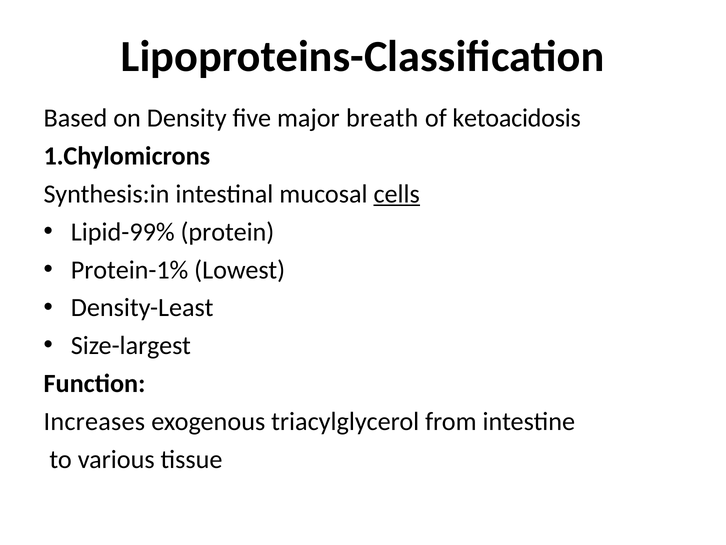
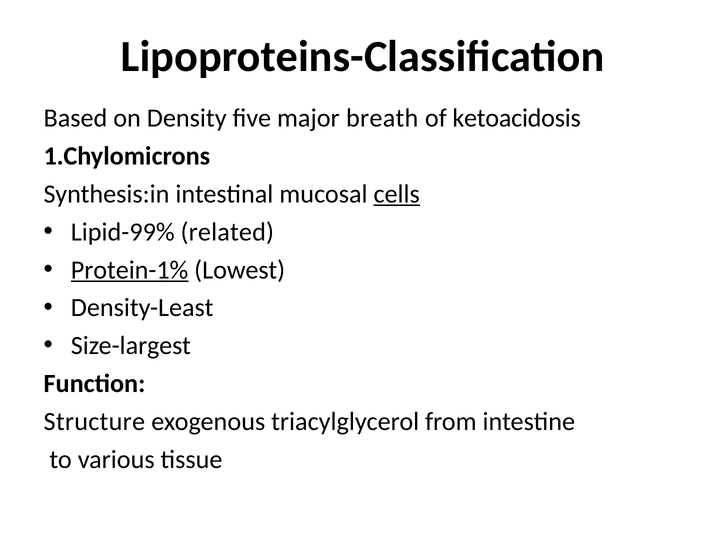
protein: protein -> related
Protein-1% underline: none -> present
Increases: Increases -> Structure
